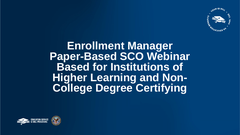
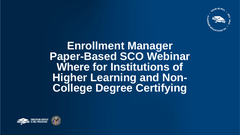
Based: Based -> Where
